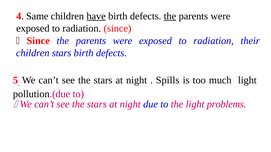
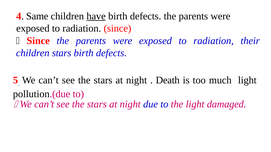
the at (170, 16) underline: present -> none
Spills: Spills -> Death
problems: problems -> damaged
